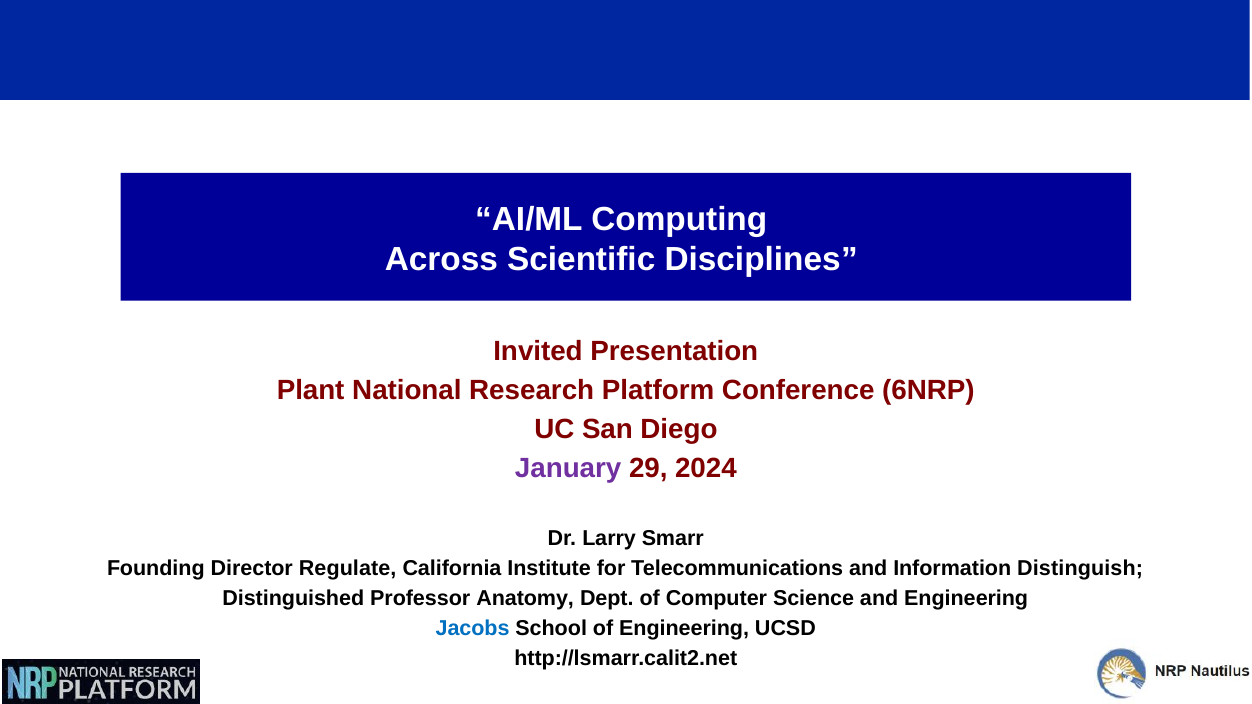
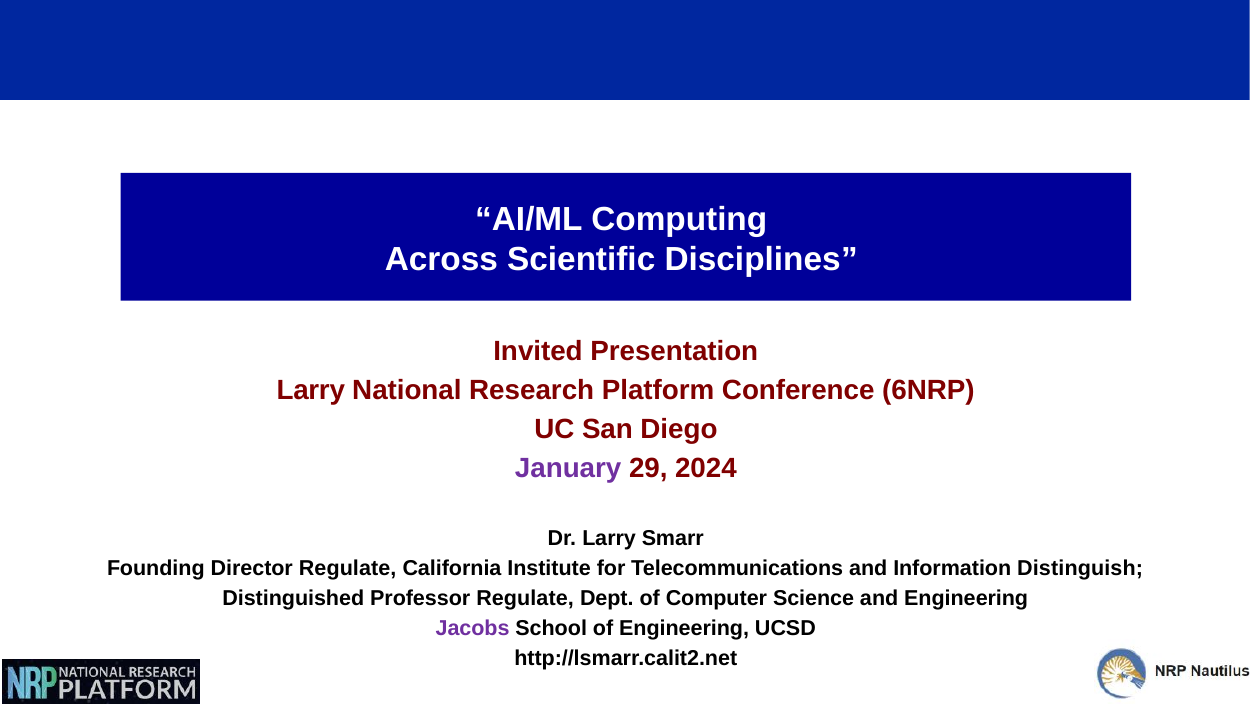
Plant at (311, 390): Plant -> Larry
Professor Anatomy: Anatomy -> Regulate
Jacobs colour: blue -> purple
